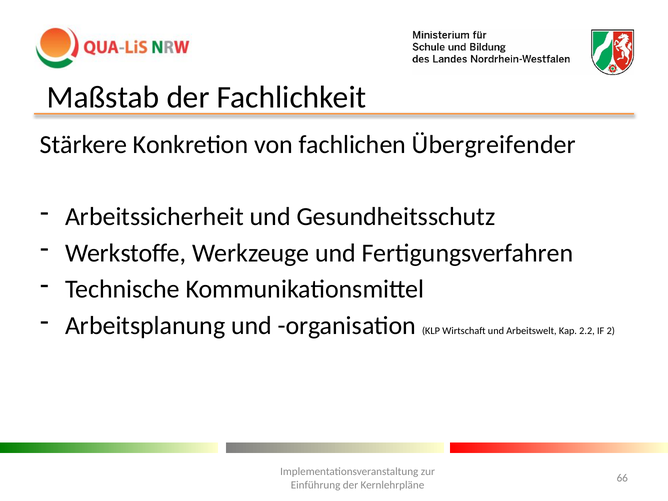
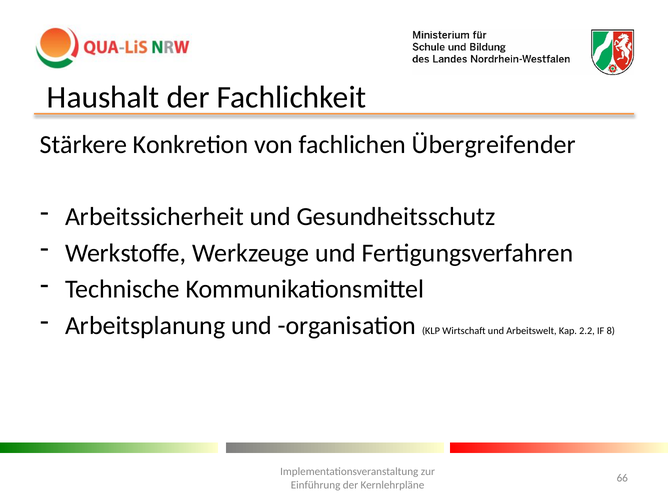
Maßstab: Maßstab -> Haushalt
2: 2 -> 8
